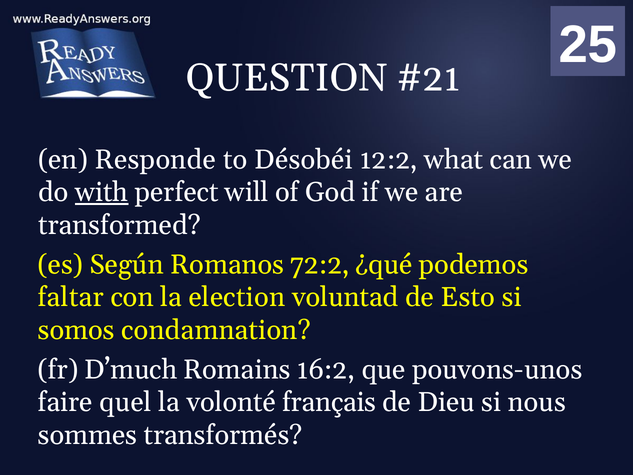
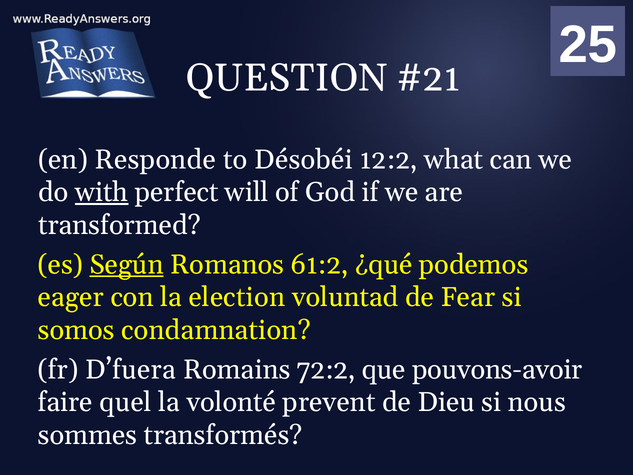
Según underline: none -> present
72:2: 72:2 -> 61:2
faltar: faltar -> eager
Esto: Esto -> Fear
D’much: D’much -> D’fuera
16:2: 16:2 -> 72:2
pouvons-unos: pouvons-unos -> pouvons-avoir
français: français -> prevent
